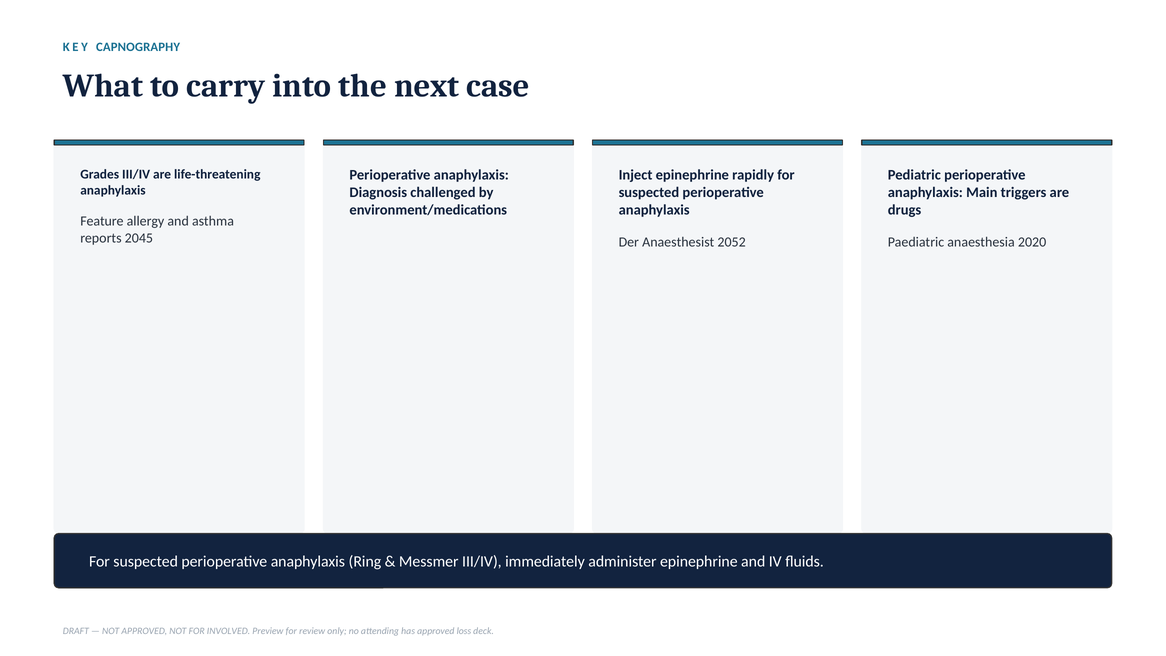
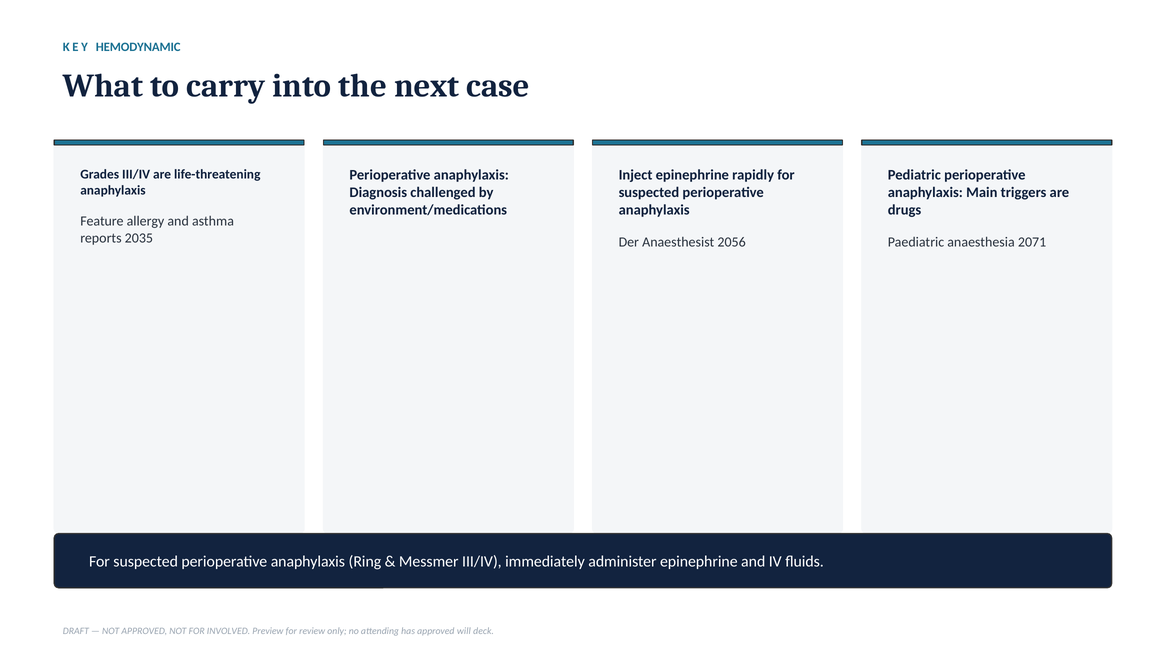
CAPNOGRAPHY: CAPNOGRAPHY -> HEMODYNAMIC
2045: 2045 -> 2035
2052: 2052 -> 2056
2020: 2020 -> 2071
loss: loss -> will
